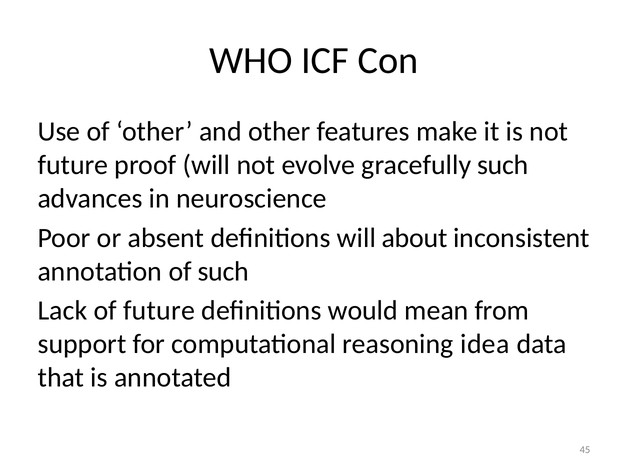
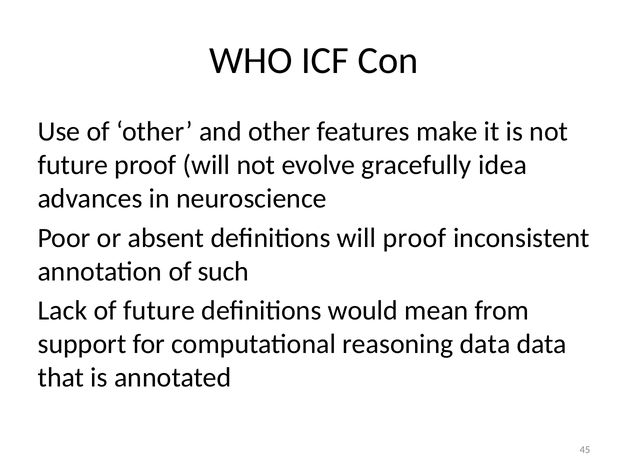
gracefully such: such -> idea
will about: about -> proof
reasoning idea: idea -> data
